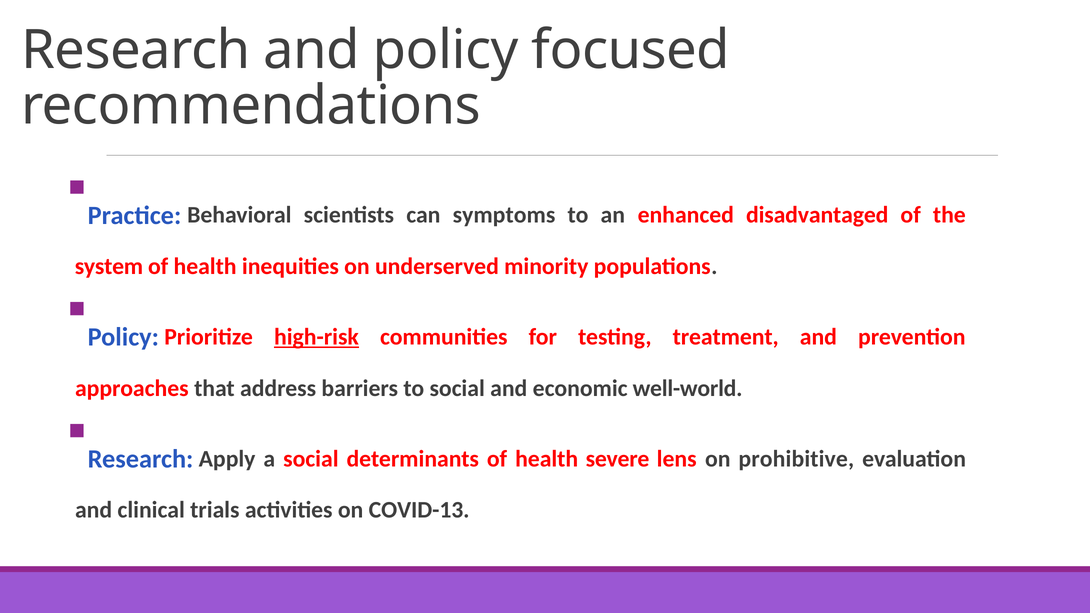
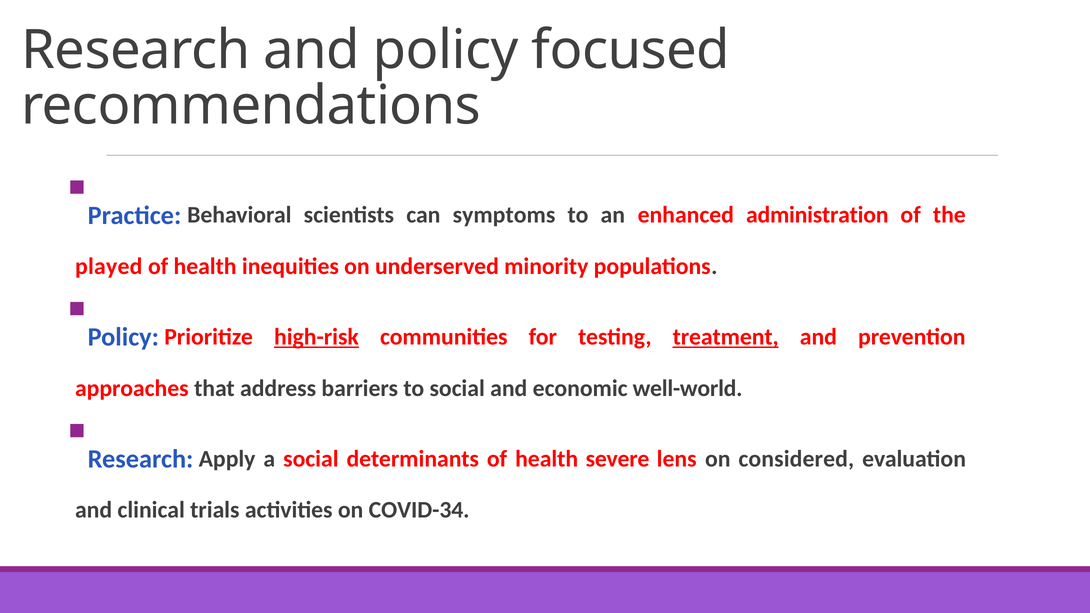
disadvantaged: disadvantaged -> administration
system: system -> played
treatment underline: none -> present
prohibitive: prohibitive -> considered
COVID-13: COVID-13 -> COVID-34
